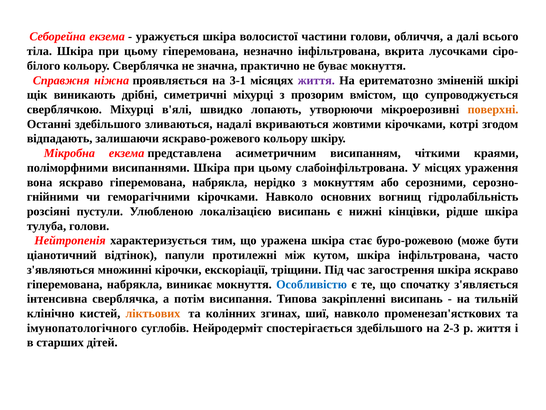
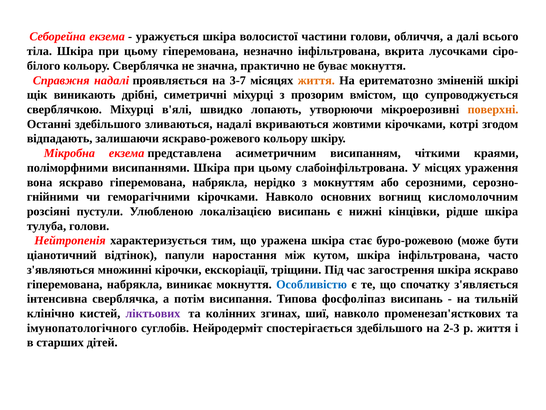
Справжня ніжна: ніжна -> надалi
3-1: 3-1 -> 3-7
життя at (316, 80) colour: purple -> orange
гiдролабiльнiсть: гiдролабiльнiсть -> кисломолочним
протилежні: протилежні -> наростання
закріпленні: закріпленні -> фосфоліпаз
лiктьових colour: orange -> purple
